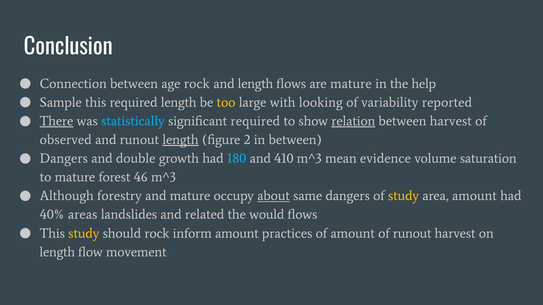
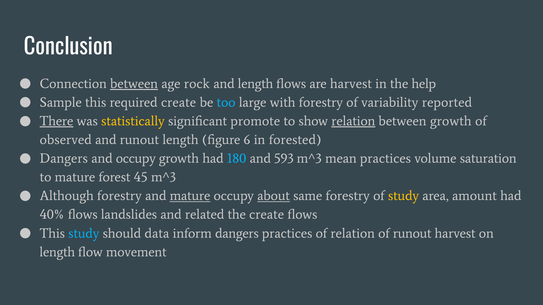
between at (134, 84) underline: none -> present
are mature: mature -> harvest
required length: length -> create
too colour: yellow -> light blue
with looking: looking -> forestry
statistically colour: light blue -> yellow
significant required: required -> promote
between harvest: harvest -> growth
length at (180, 140) underline: present -> none
2: 2 -> 6
in between: between -> forested
and double: double -> occupy
410: 410 -> 593
mean evidence: evidence -> practices
46: 46 -> 45
mature at (190, 196) underline: none -> present
same dangers: dangers -> forestry
40% areas: areas -> flows
the would: would -> create
study at (84, 234) colour: yellow -> light blue
should rock: rock -> data
inform amount: amount -> dangers
of amount: amount -> relation
